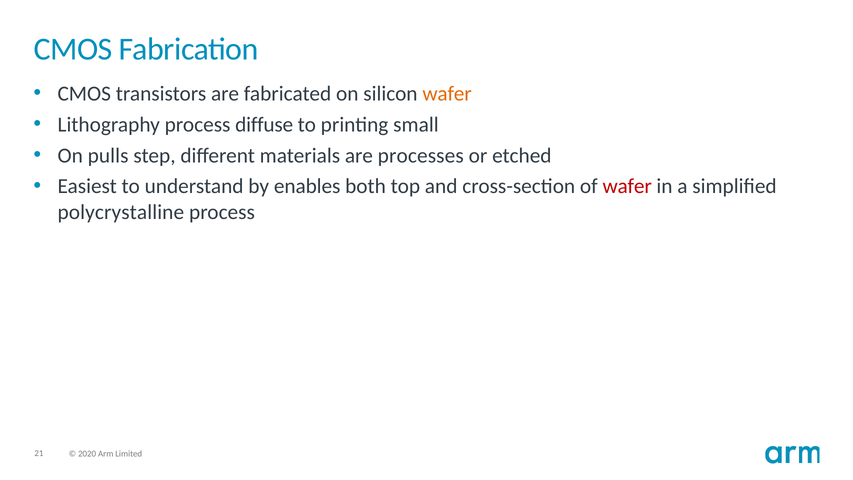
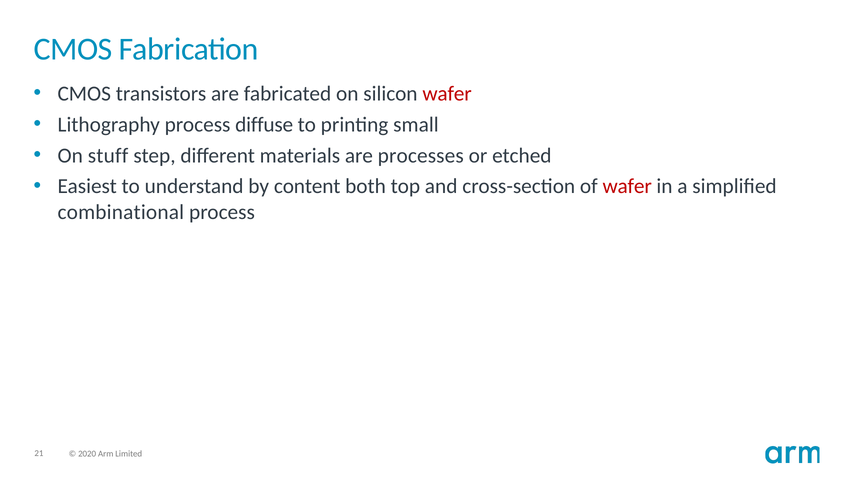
wafer at (447, 94) colour: orange -> red
pulls: pulls -> stuff
enables: enables -> content
polycrystalline: polycrystalline -> combinational
